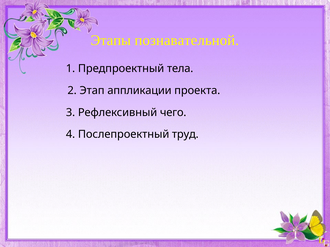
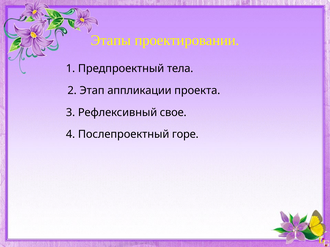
познавательной: познавательной -> проектировании
чего: чего -> свое
труд: труд -> горе
